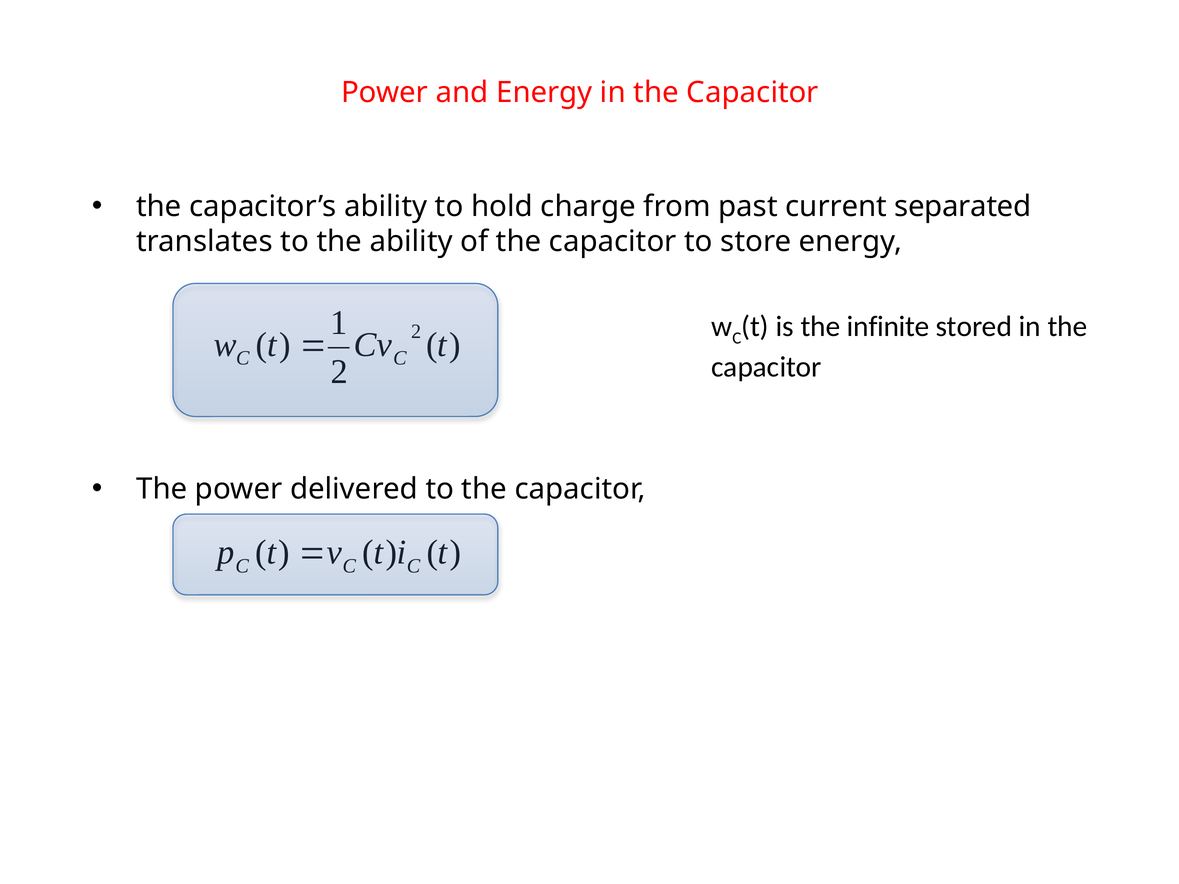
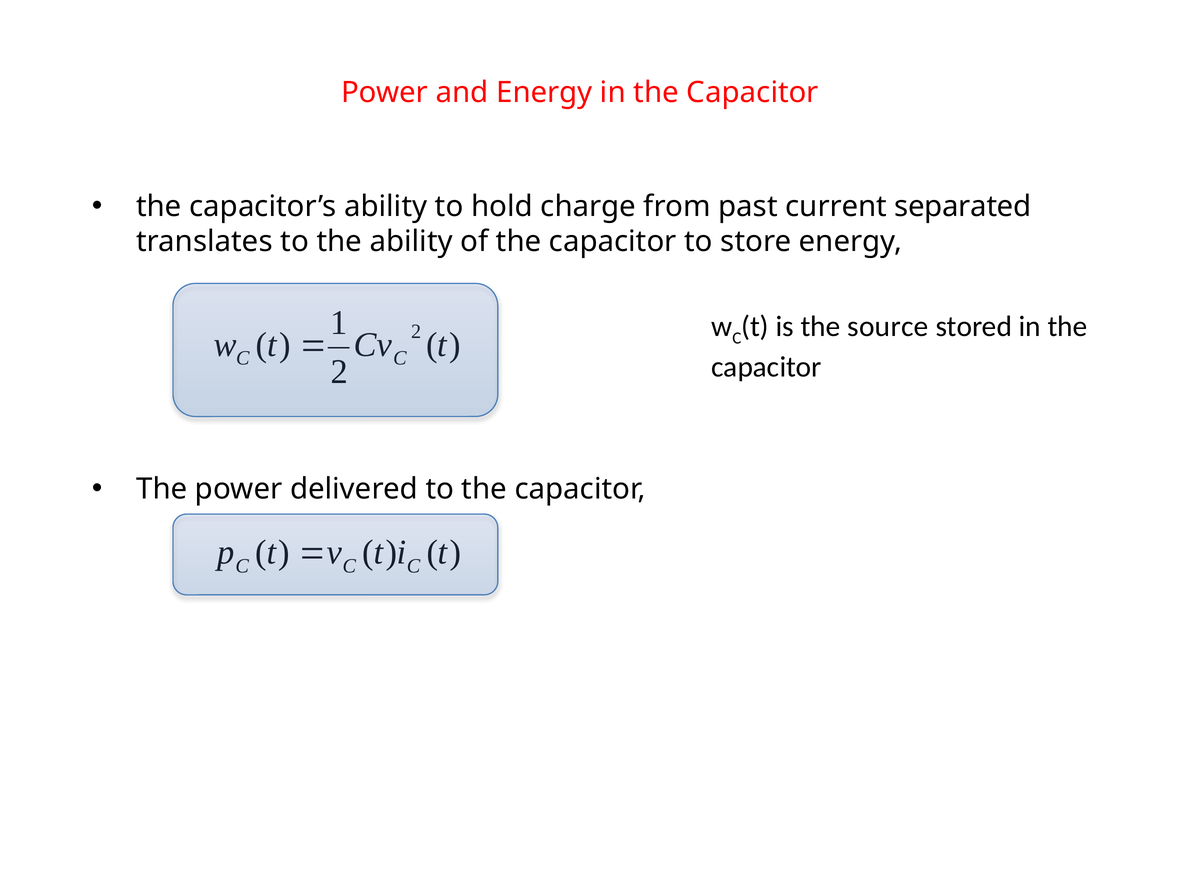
infinite: infinite -> source
